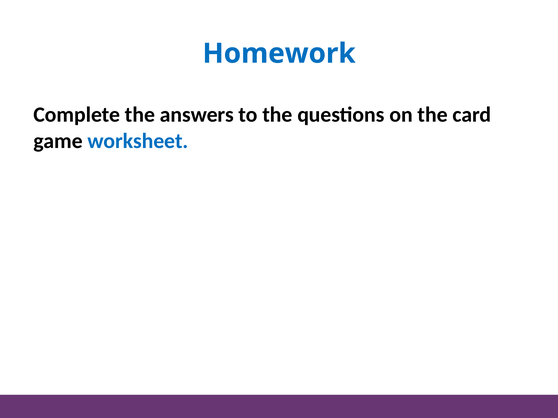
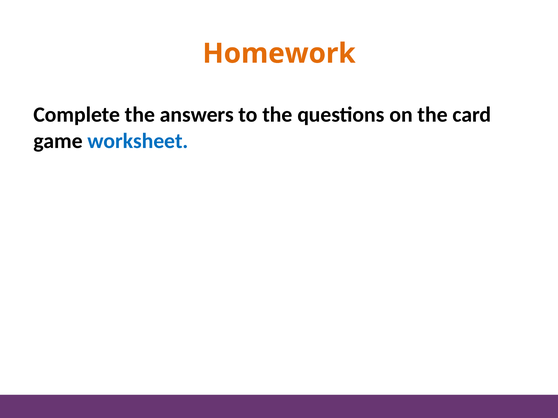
Homework colour: blue -> orange
